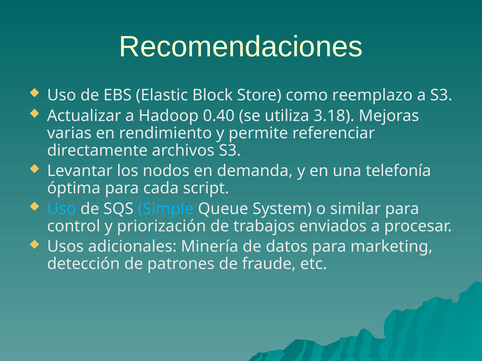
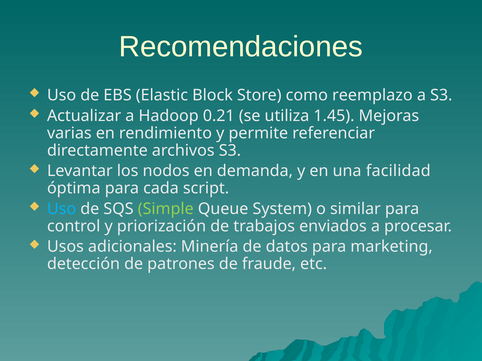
0.40: 0.40 -> 0.21
3.18: 3.18 -> 1.45
telefonía: telefonía -> facilidad
Simple colour: light blue -> light green
